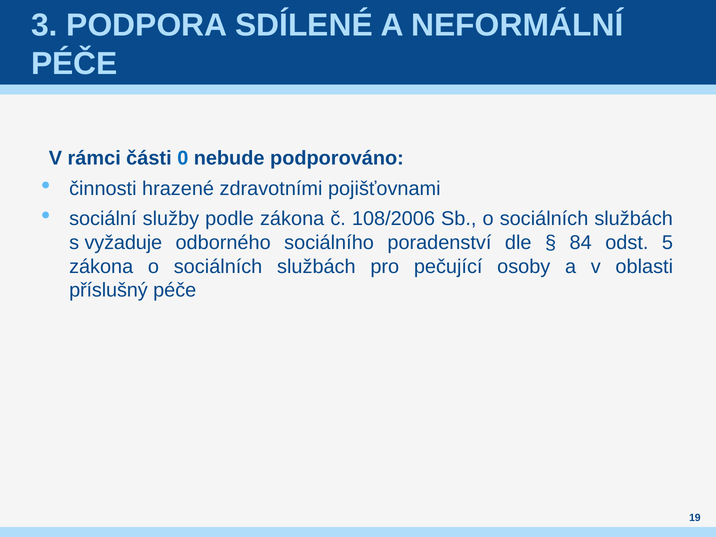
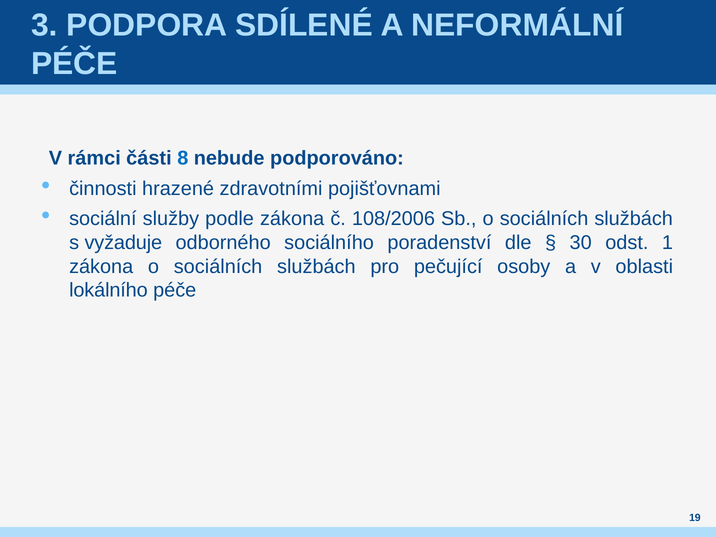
0: 0 -> 8
84: 84 -> 30
5: 5 -> 1
příslušný: příslušný -> lokálního
